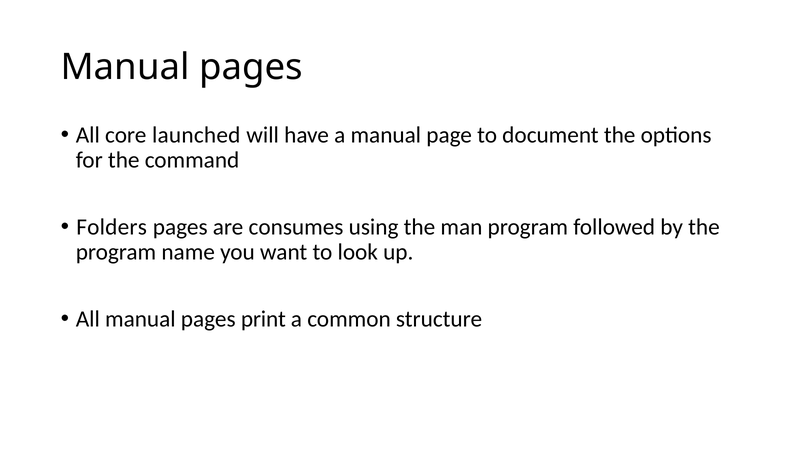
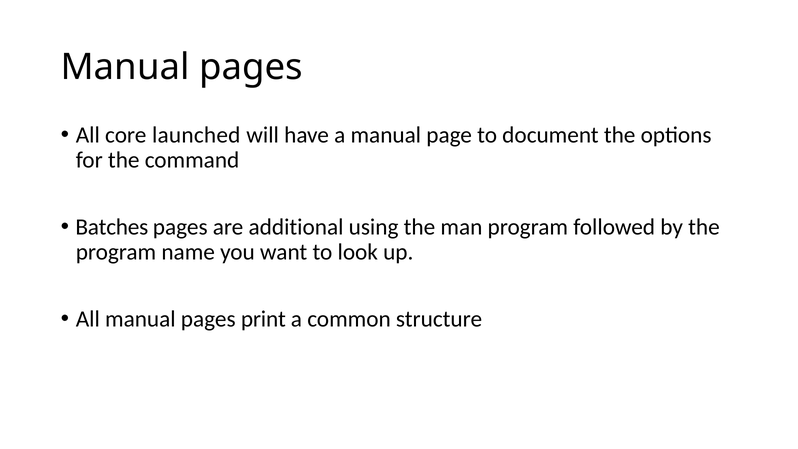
Folders: Folders -> Batches
consumes: consumes -> additional
